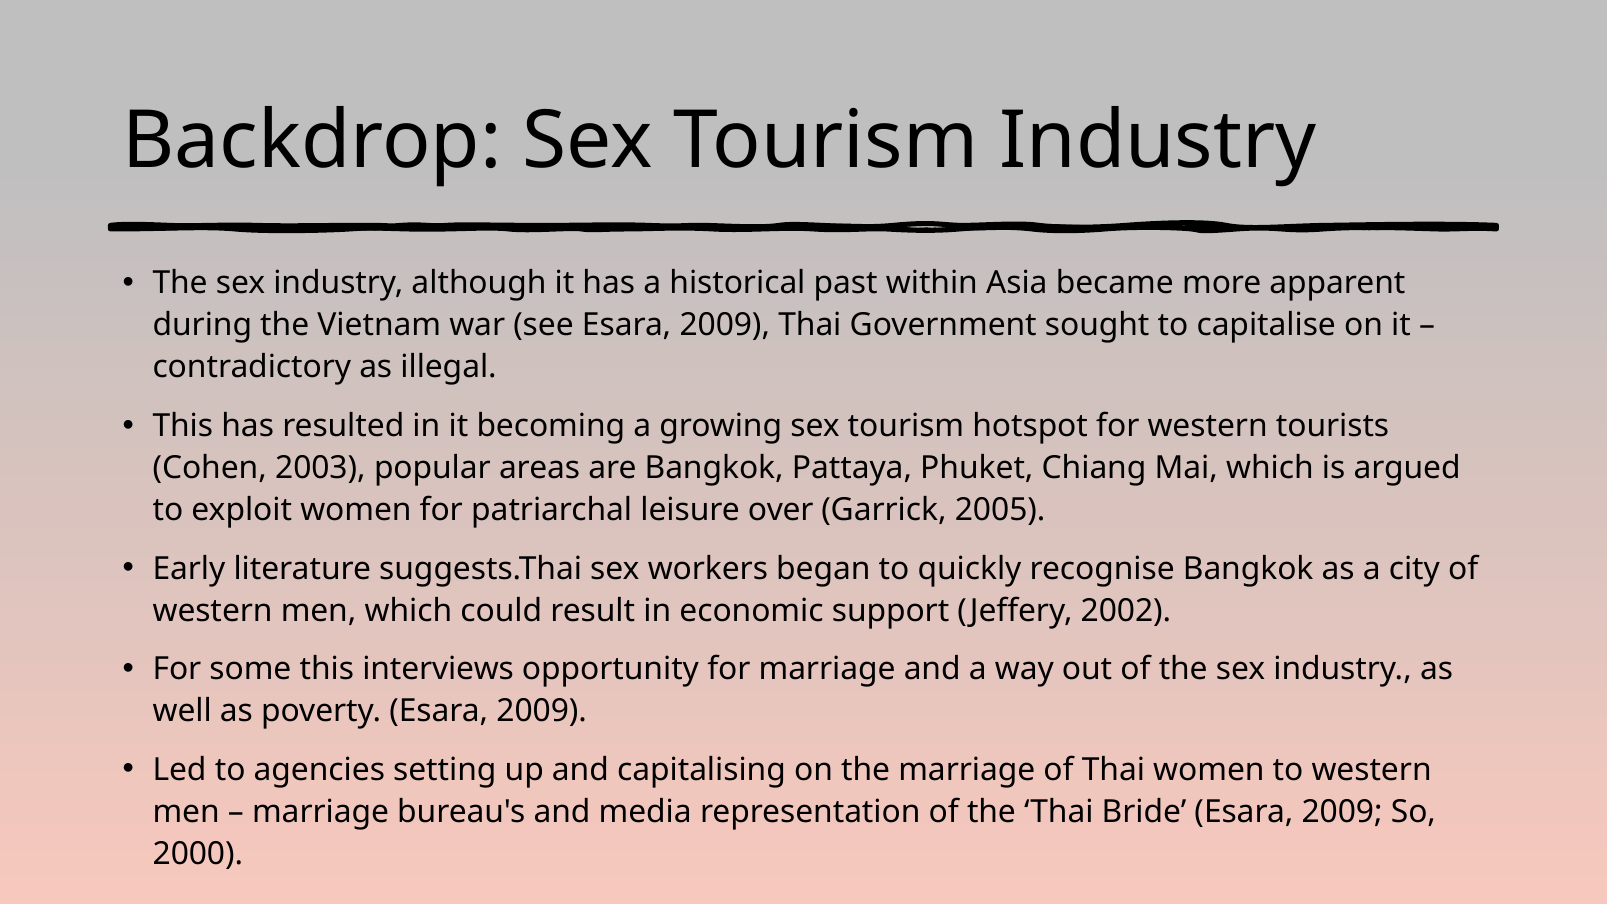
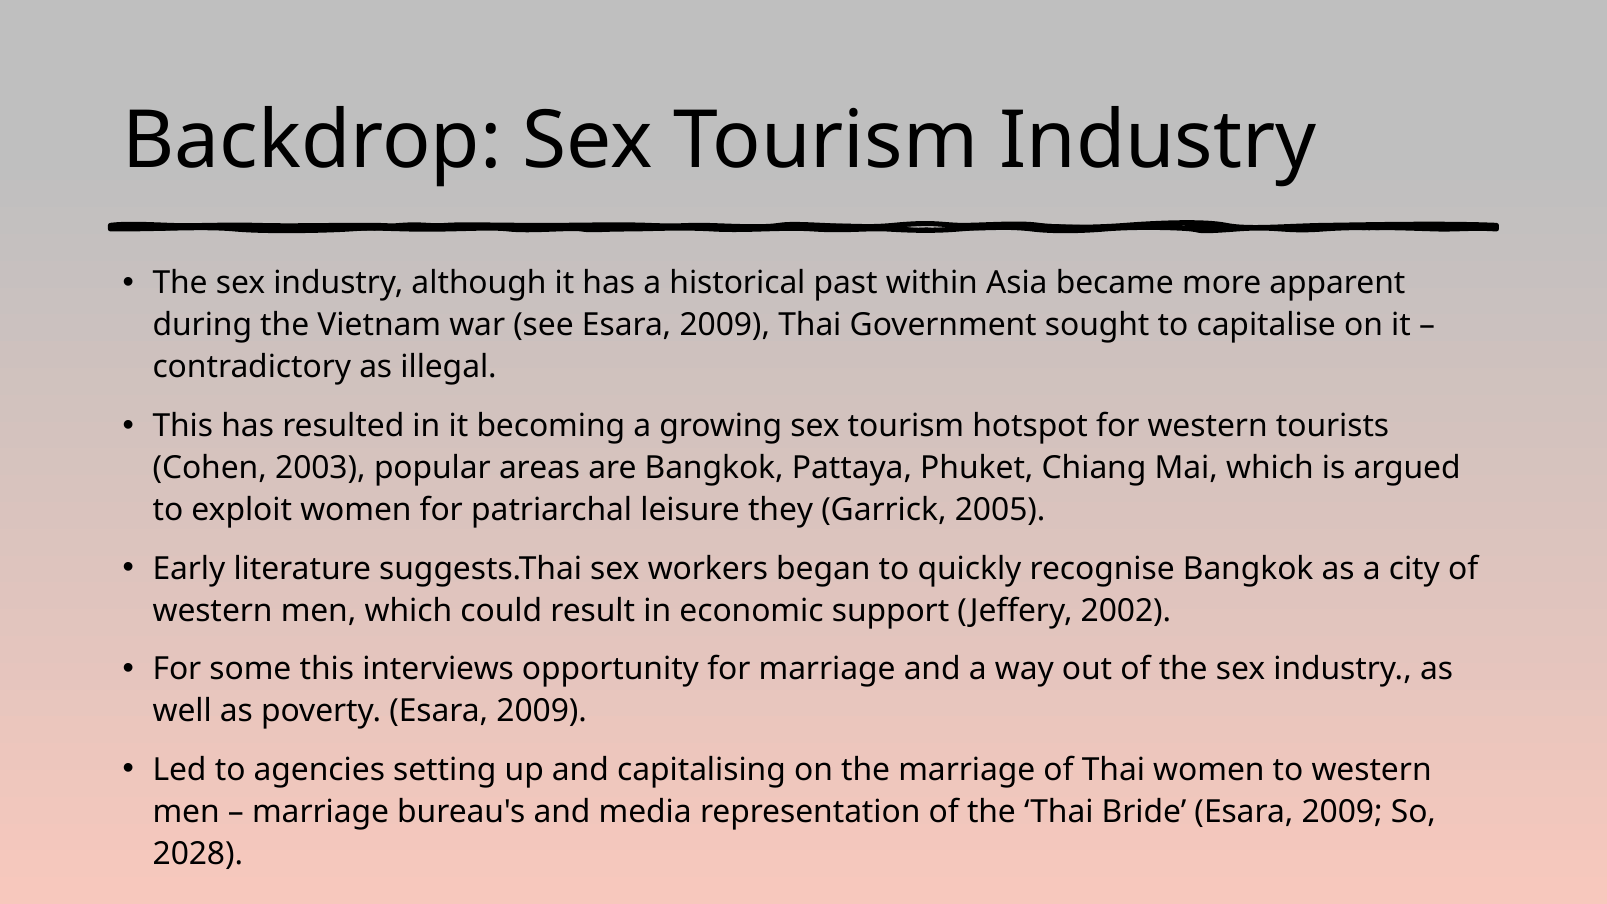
over: over -> they
2000: 2000 -> 2028
